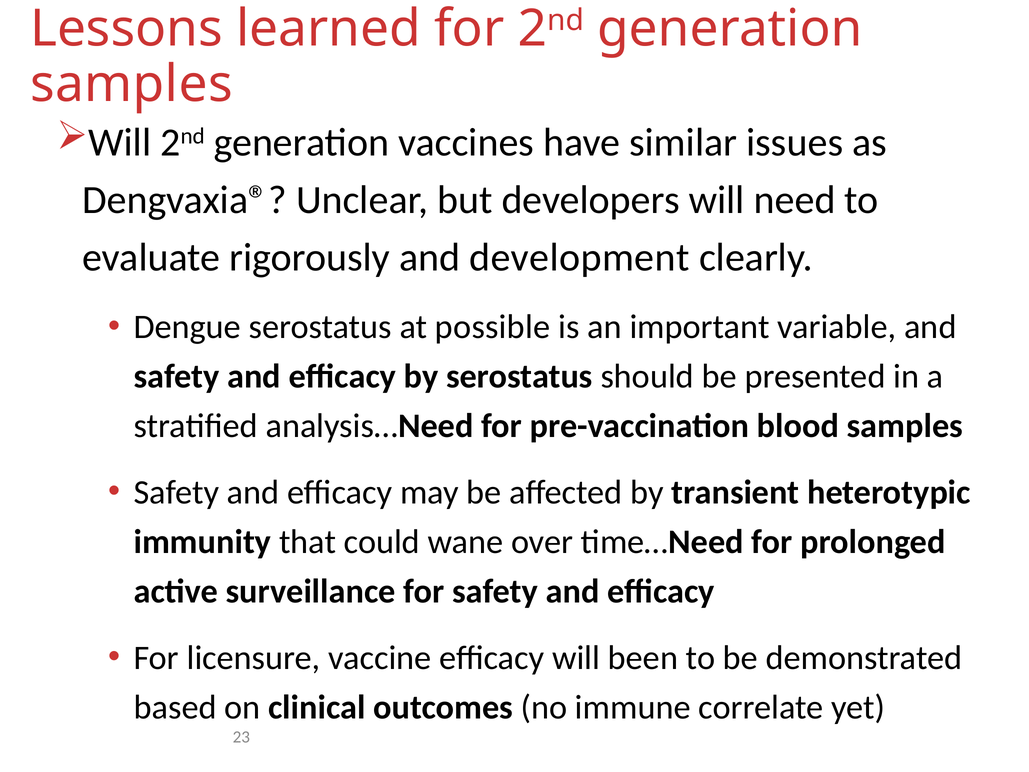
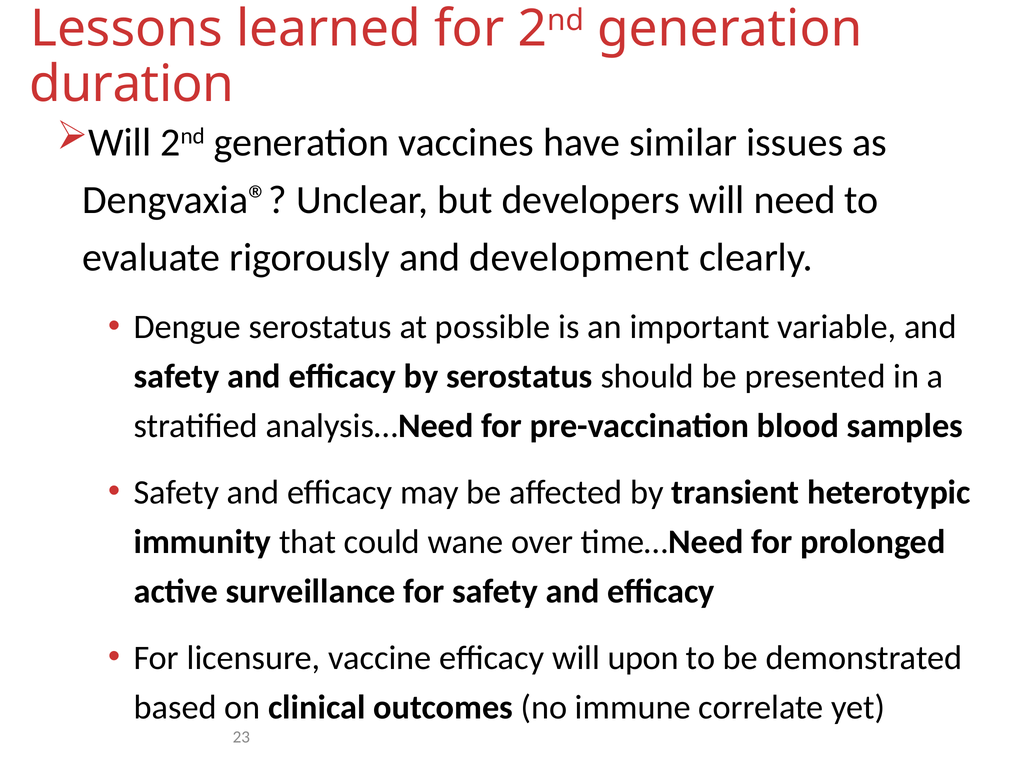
samples at (131, 84): samples -> duration
been: been -> upon
